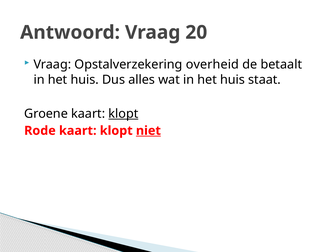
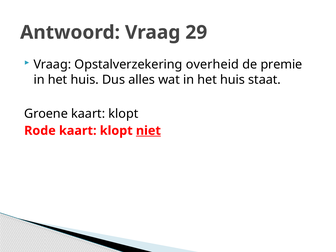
20: 20 -> 29
betaalt: betaalt -> premie
klopt at (123, 114) underline: present -> none
